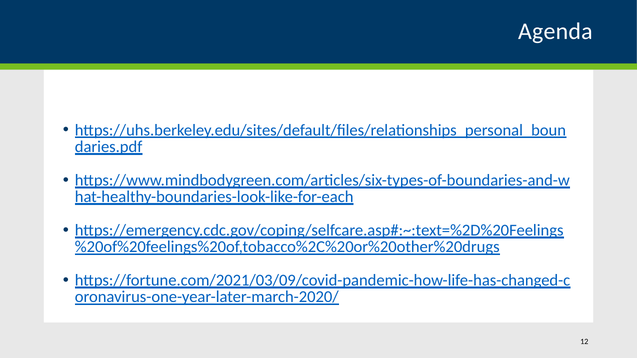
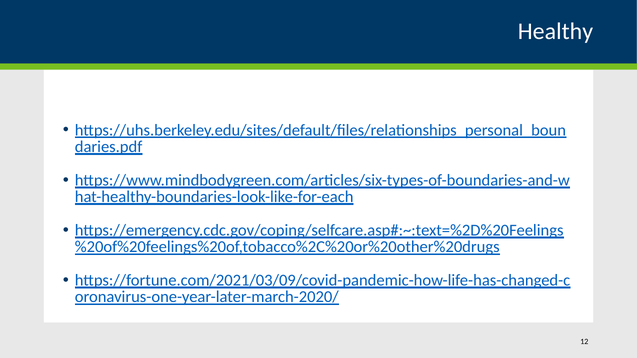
Agenda: Agenda -> Healthy
